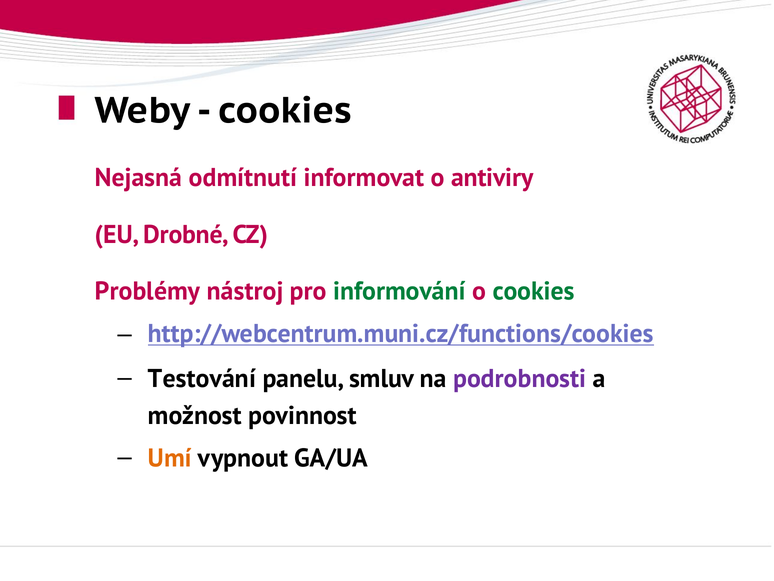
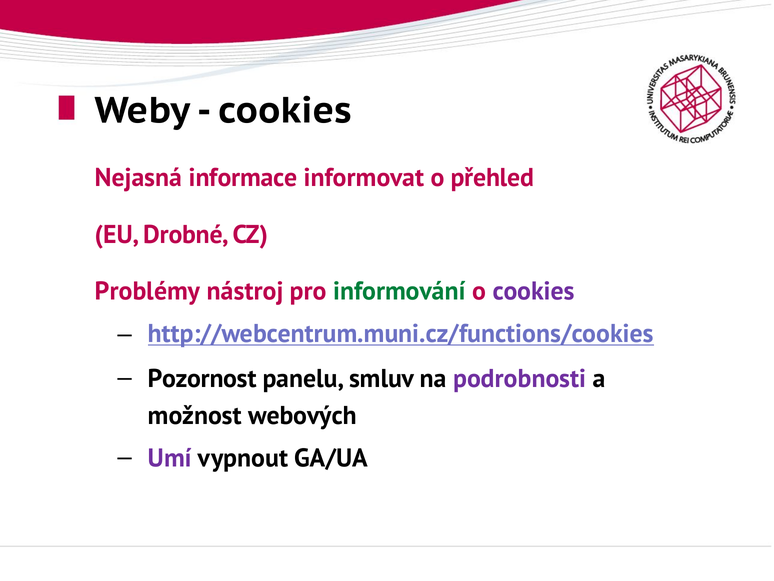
odmítnutí: odmítnutí -> informace
antiviry: antiviry -> přehled
cookies at (534, 291) colour: green -> purple
Testování: Testování -> Pozornost
povinnost: povinnost -> webových
Umí colour: orange -> purple
